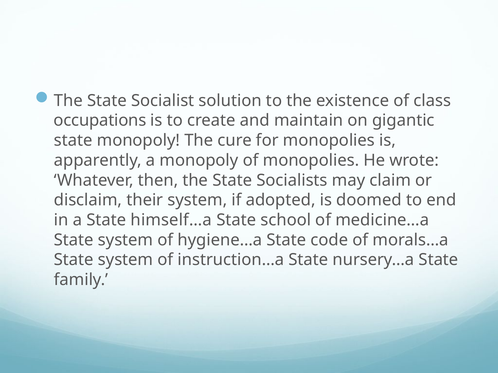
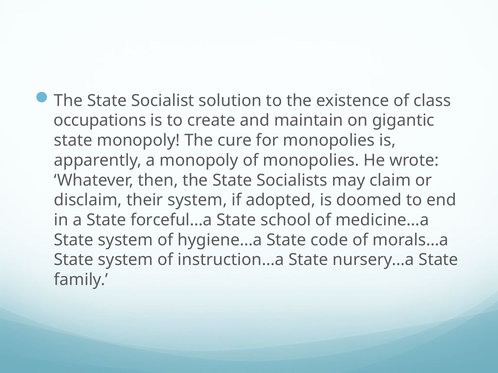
himself…a: himself…a -> forceful…a
